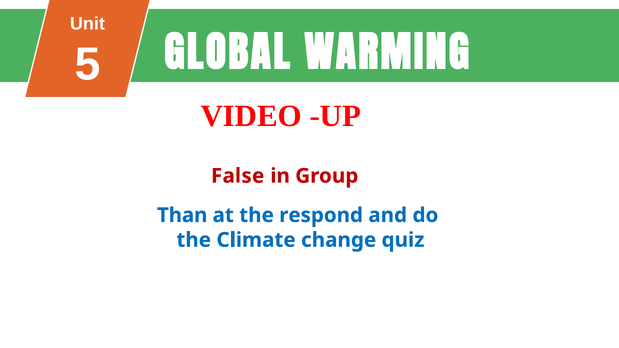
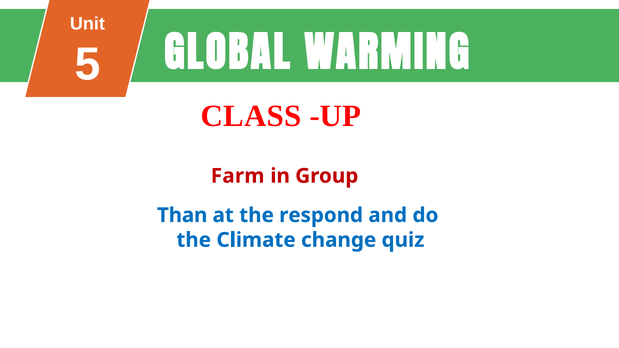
VIDEO: VIDEO -> CLASS
False: False -> Farm
